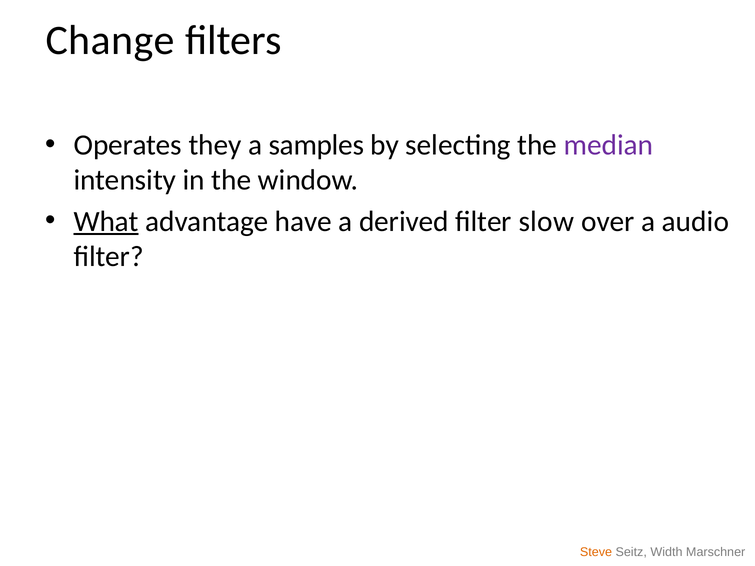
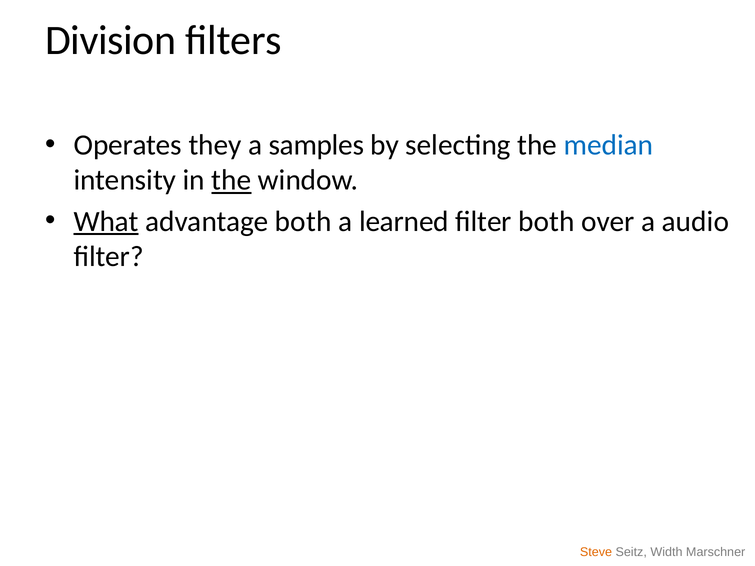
Change: Change -> Division
median colour: purple -> blue
the at (231, 180) underline: none -> present
advantage have: have -> both
derived: derived -> learned
filter slow: slow -> both
